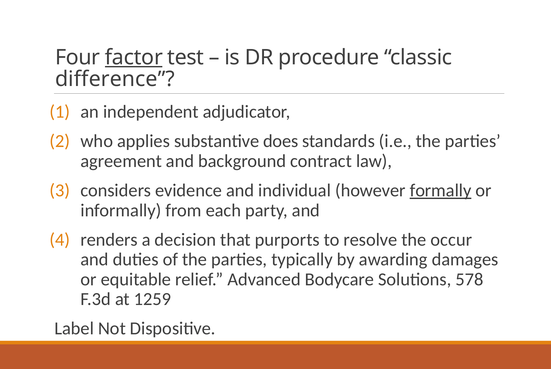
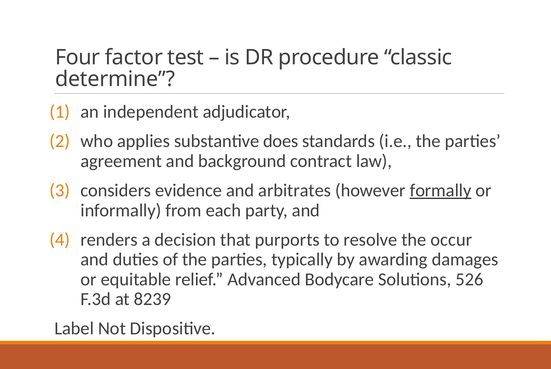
factor underline: present -> none
difference: difference -> determine
individual: individual -> arbitrates
578: 578 -> 526
1259: 1259 -> 8239
